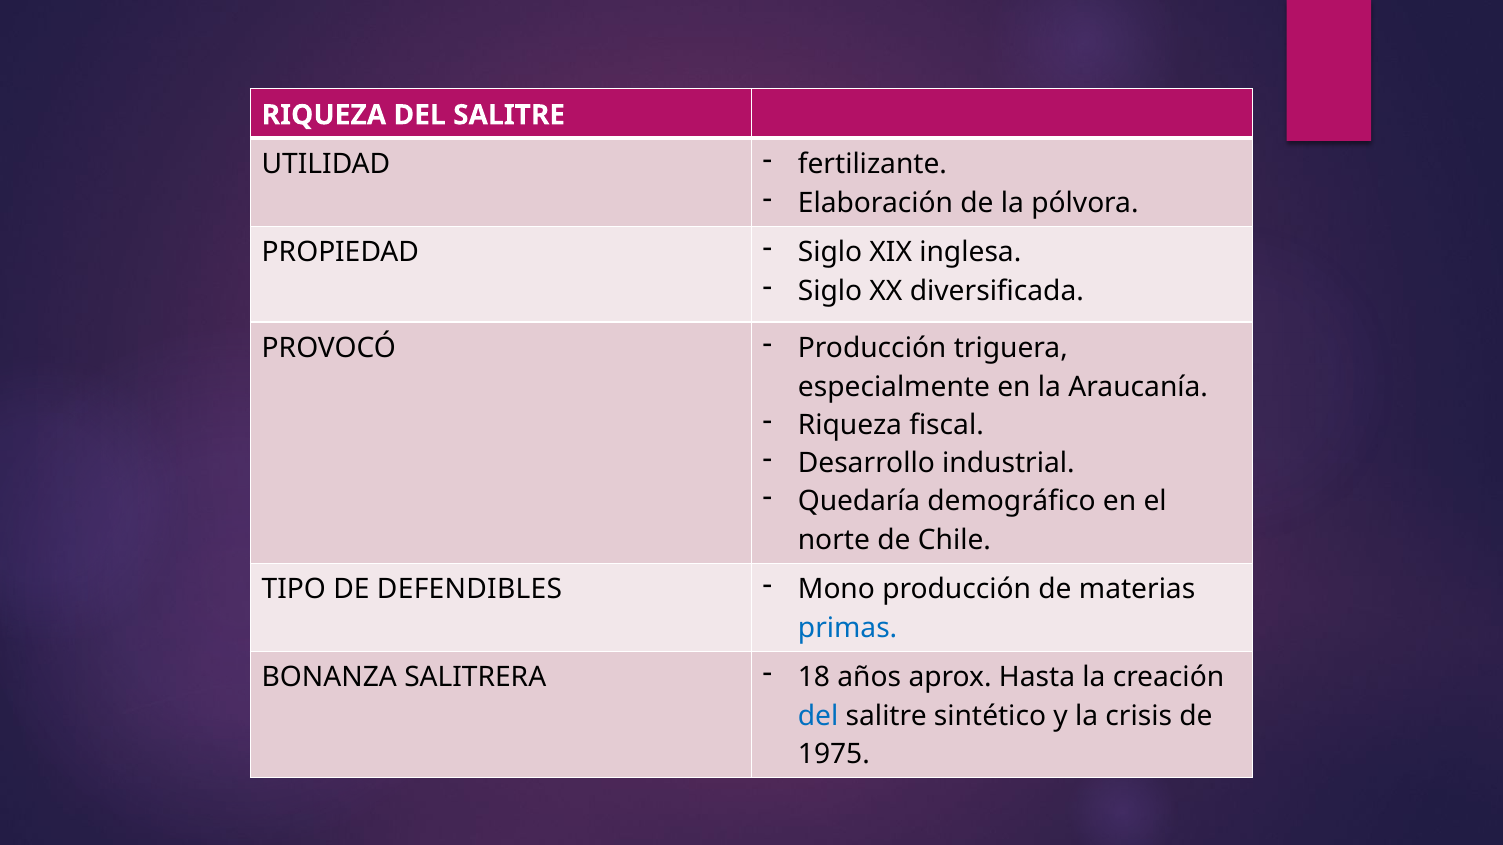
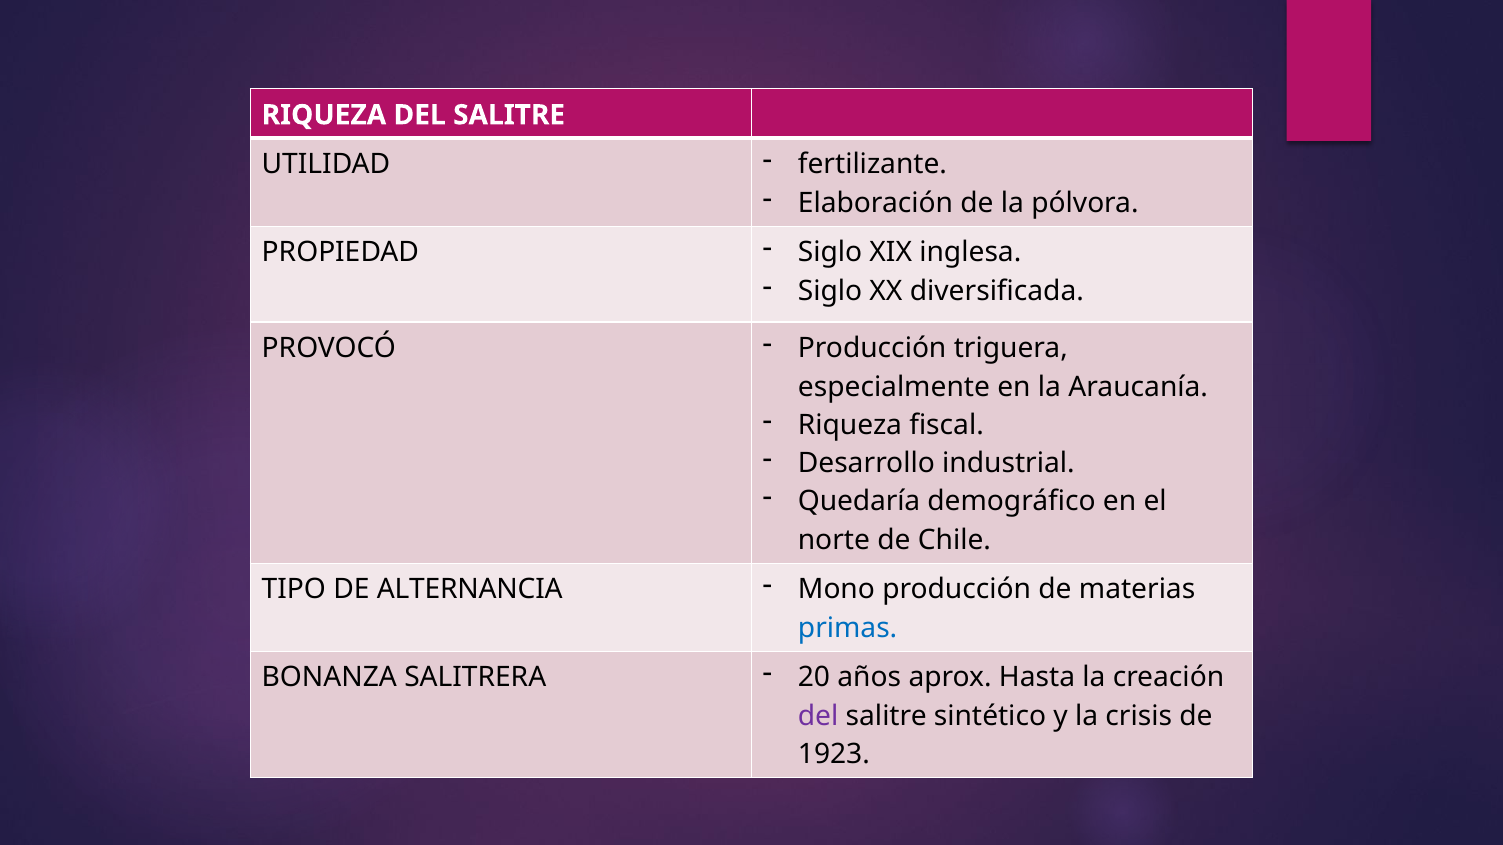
DEFENDIBLES: DEFENDIBLES -> ALTERNANCIA
18: 18 -> 20
del at (818, 716) colour: blue -> purple
1975: 1975 -> 1923
